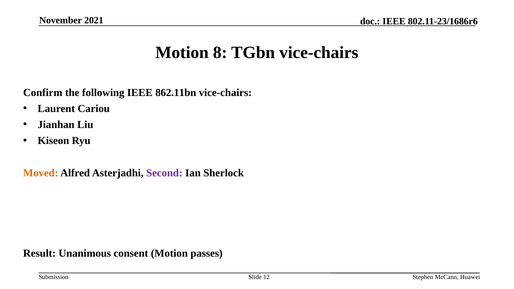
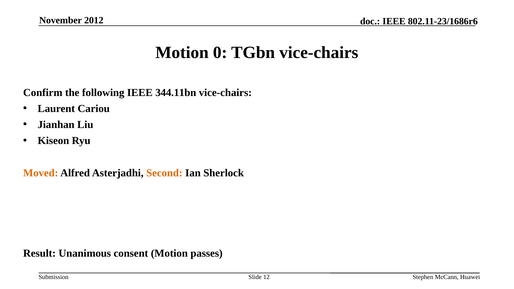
2021: 2021 -> 2012
8: 8 -> 0
862.11bn: 862.11bn -> 344.11bn
Second colour: purple -> orange
